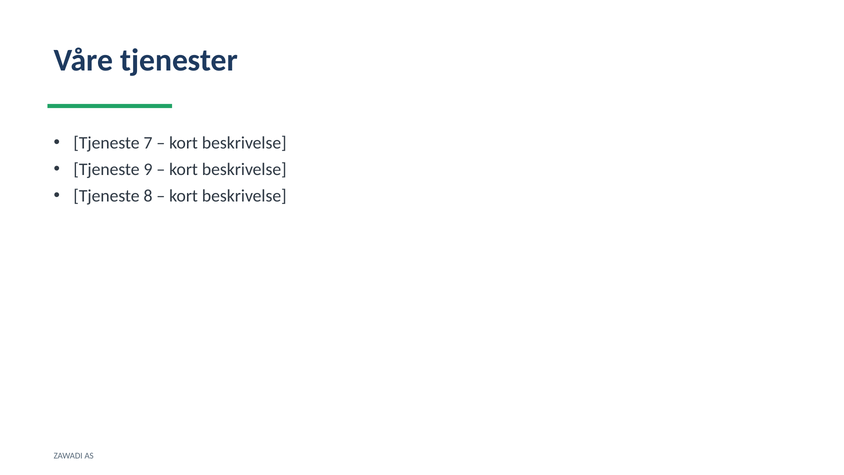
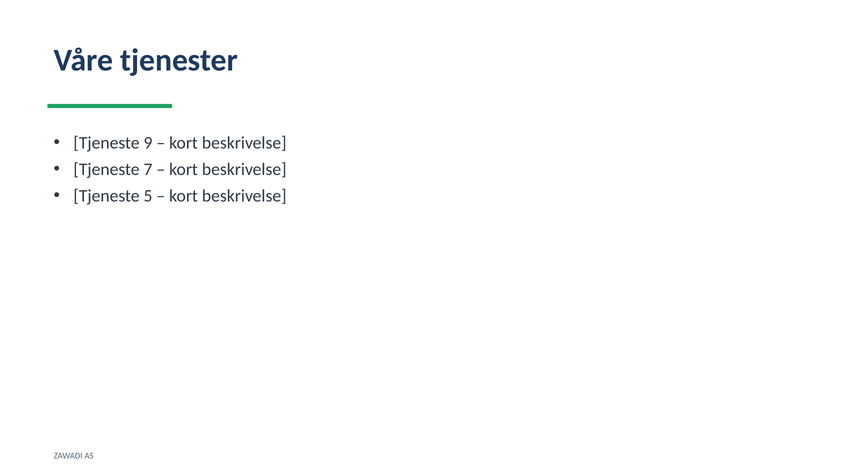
7: 7 -> 9
9: 9 -> 7
8: 8 -> 5
